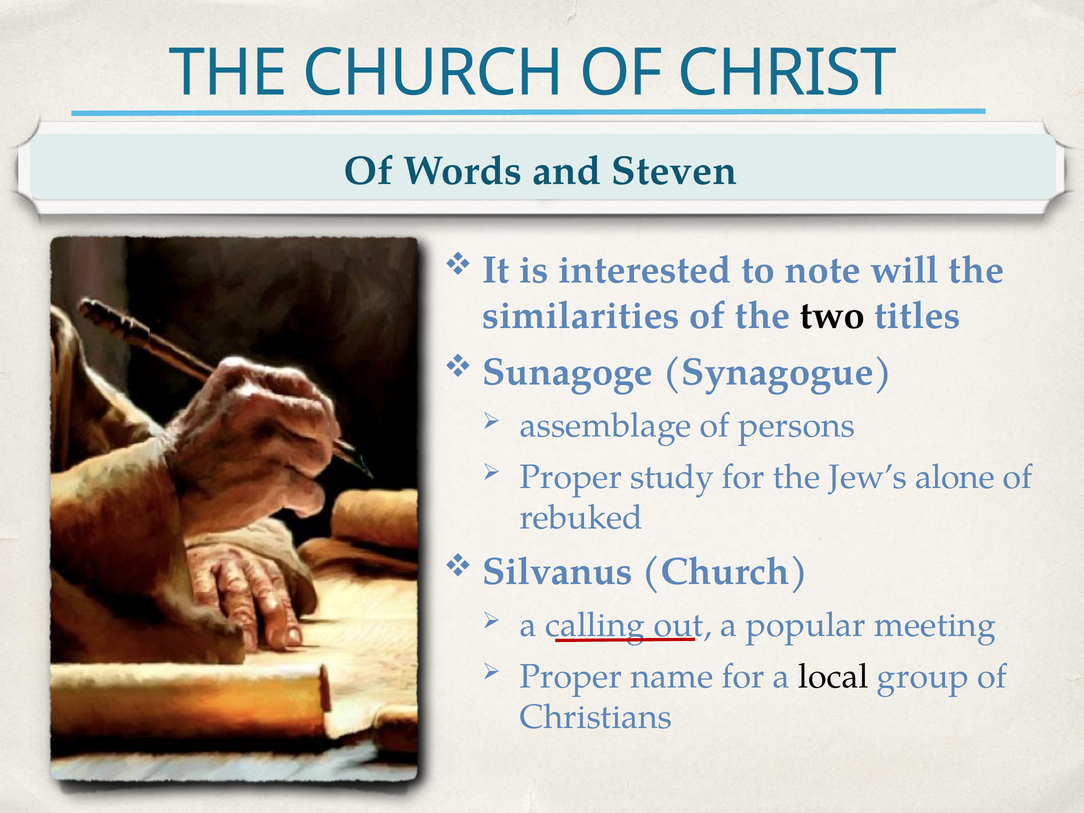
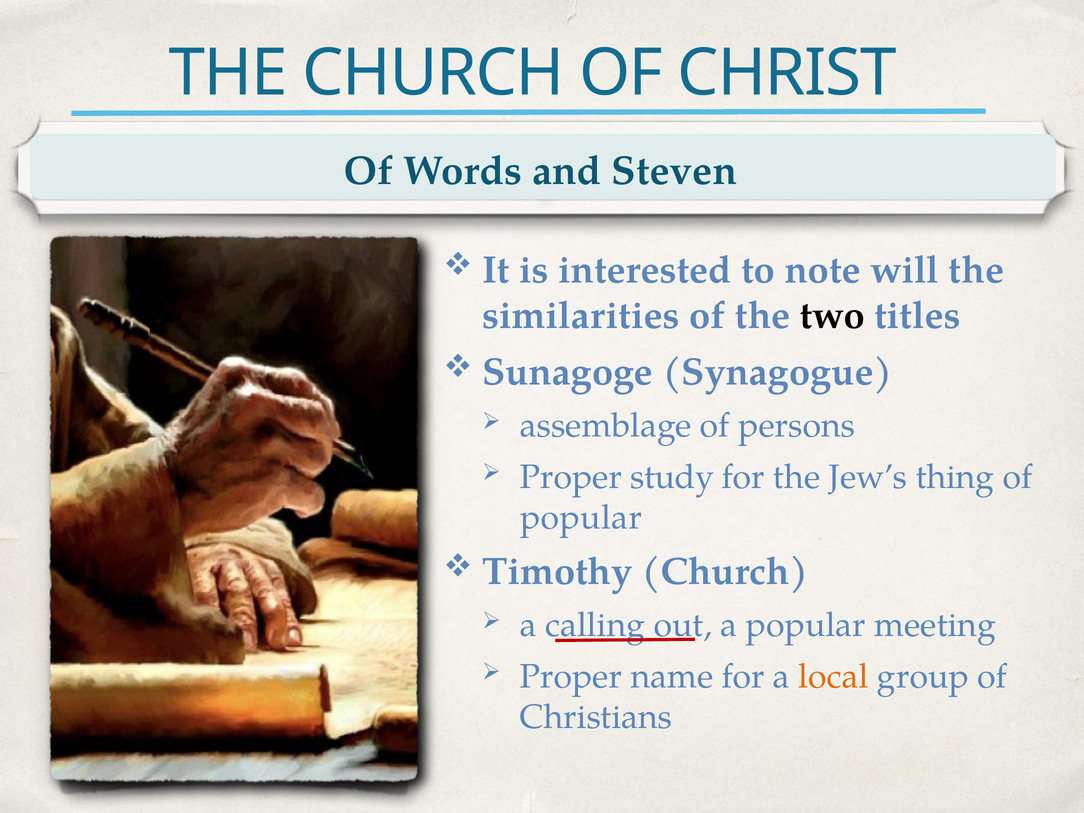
alone: alone -> thing
rebuked at (581, 518): rebuked -> popular
Silvanus: Silvanus -> Timothy
local colour: black -> orange
